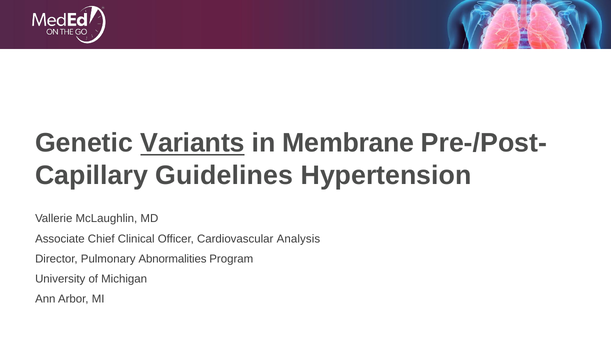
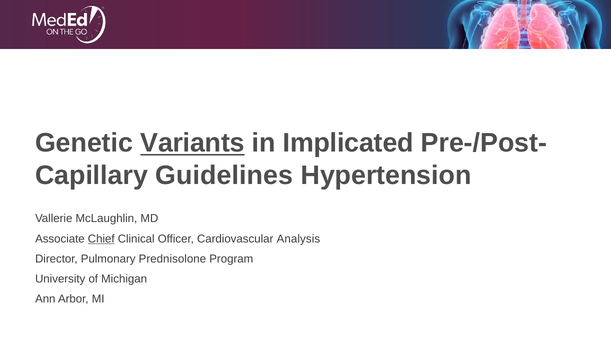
Membrane: Membrane -> Implicated
Chief underline: none -> present
Abnormalities: Abnormalities -> Prednisolone
